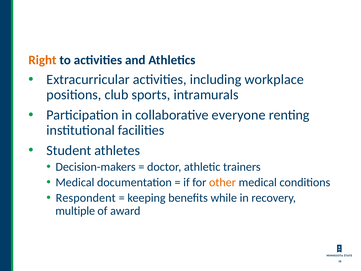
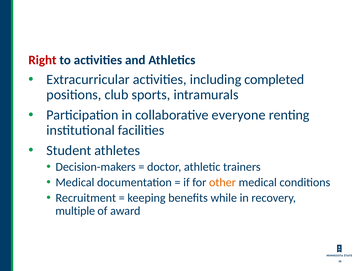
Right colour: orange -> red
workplace: workplace -> completed
Respondent: Respondent -> Recruitment
